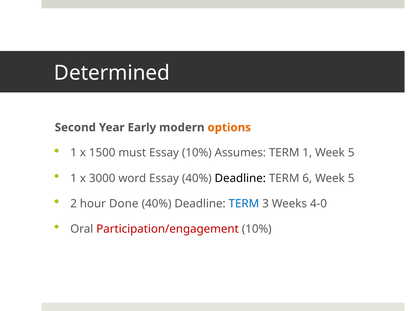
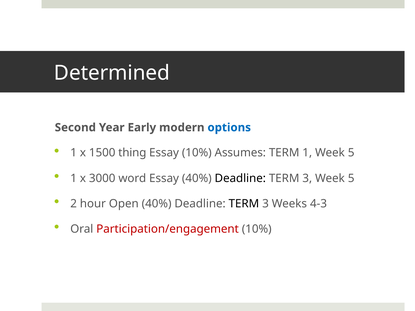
options colour: orange -> blue
must: must -> thing
6 at (307, 178): 6 -> 3
Done: Done -> Open
TERM at (244, 204) colour: blue -> black
4-0: 4-0 -> 4-3
